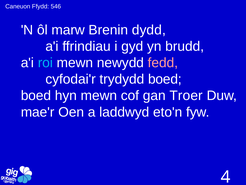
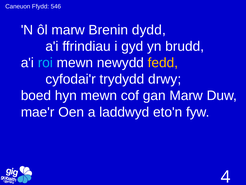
fedd colour: pink -> yellow
trydydd boed: boed -> drwy
gan Troer: Troer -> Marw
